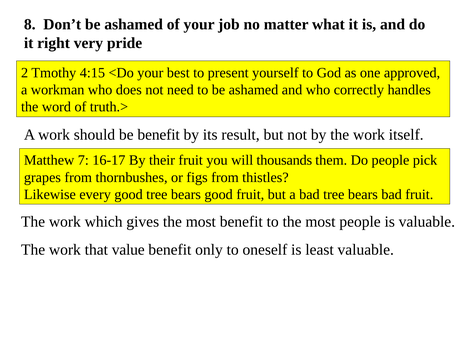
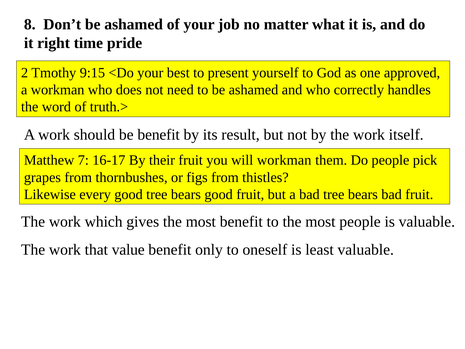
very: very -> time
4:15: 4:15 -> 9:15
will thousands: thousands -> workman
